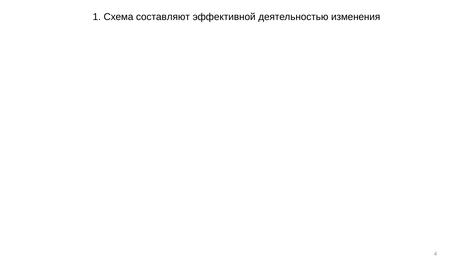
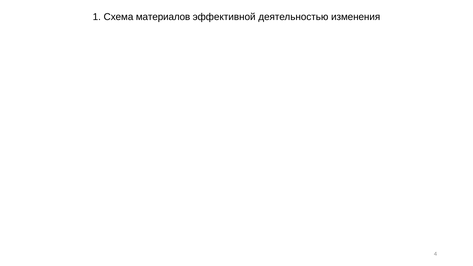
составляют: составляют -> материалов
